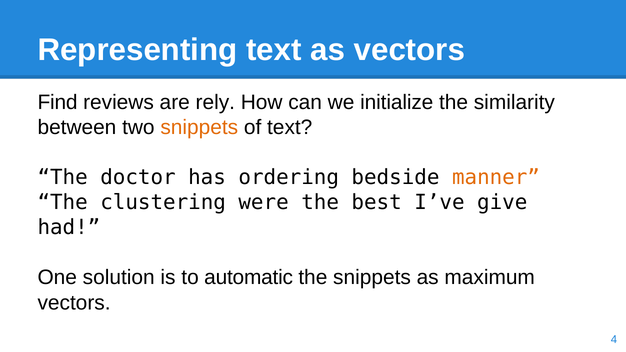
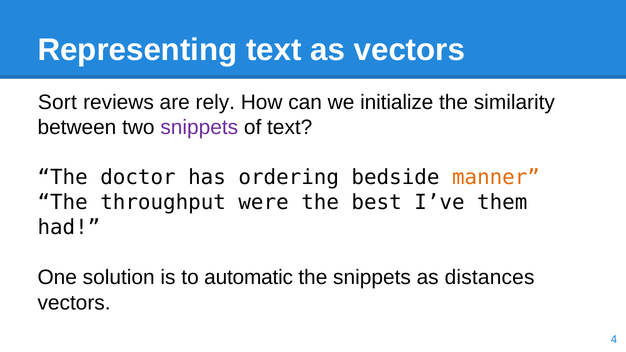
Find: Find -> Sort
snippets at (199, 127) colour: orange -> purple
clustering: clustering -> throughput
give: give -> them
maximum: maximum -> distances
